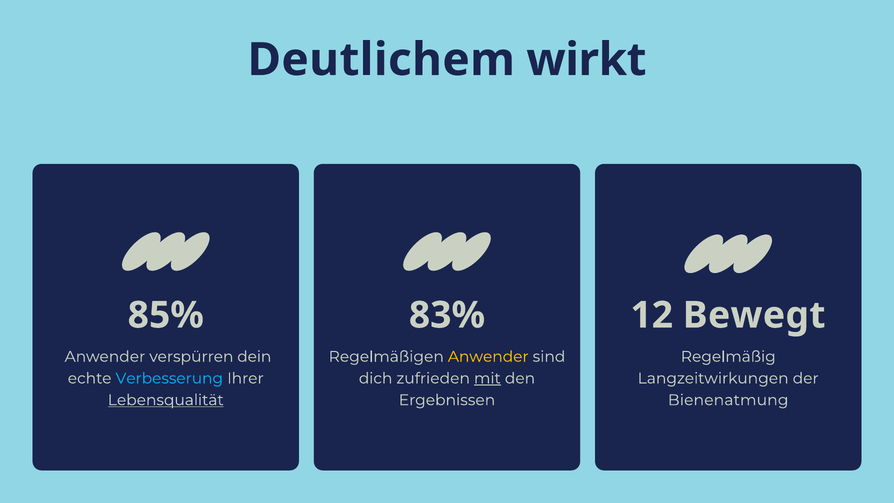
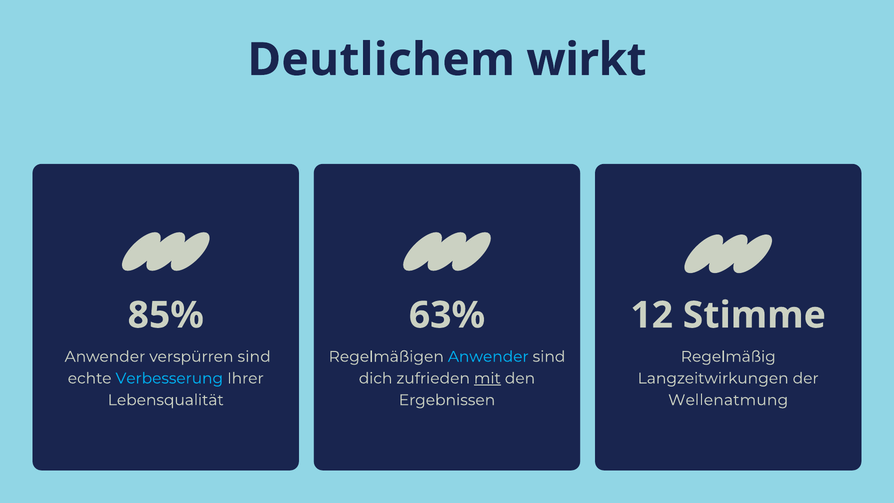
83%: 83% -> 63%
Bewegt: Bewegt -> Stimme
verspürren dein: dein -> sind
Anwender at (488, 357) colour: yellow -> light blue
Lebensqualität underline: present -> none
Bienenatmung: Bienenatmung -> Wellenatmung
